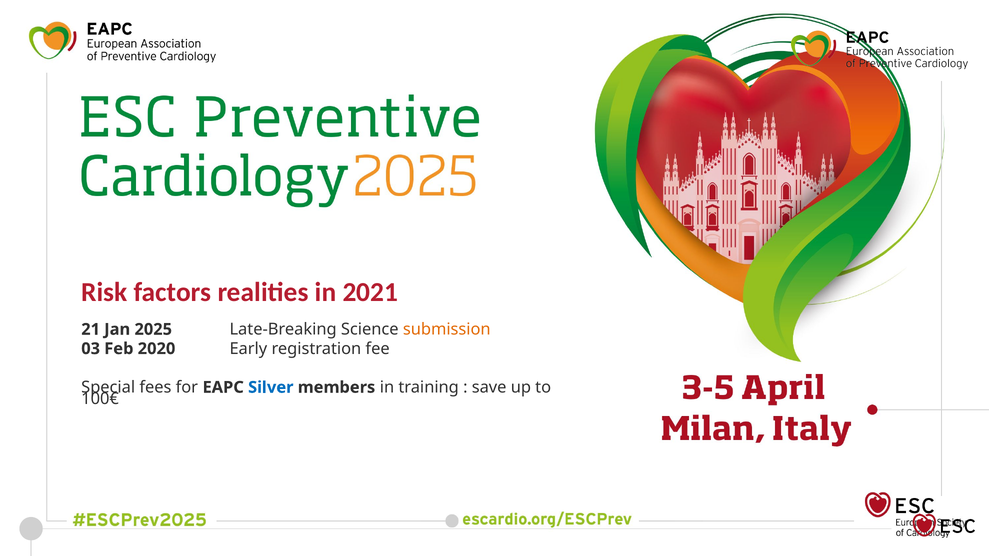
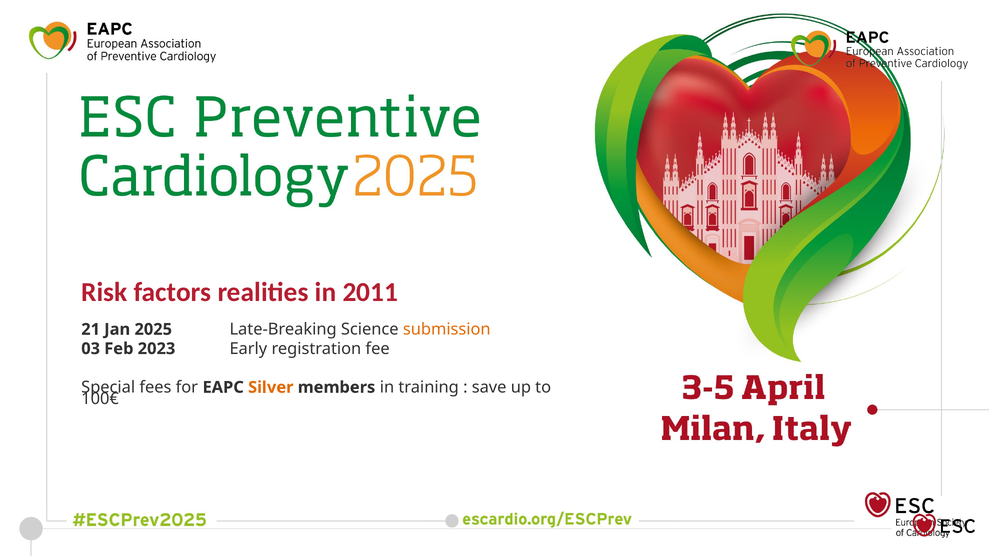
2021: 2021 -> 2011
2020: 2020 -> 2023
Silver colour: blue -> orange
